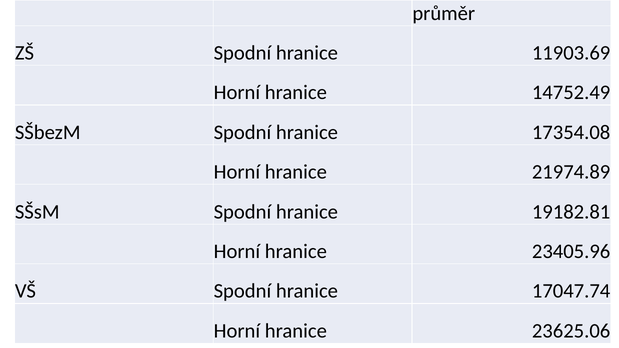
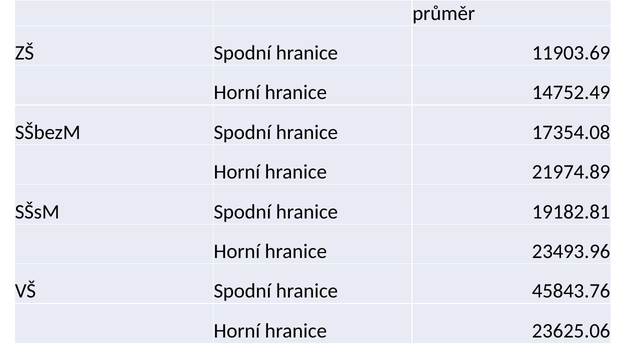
23405.96: 23405.96 -> 23493.96
17047.74: 17047.74 -> 45843.76
